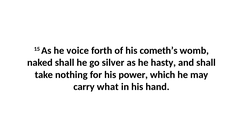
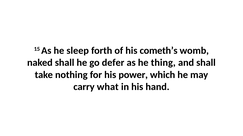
voice: voice -> sleep
silver: silver -> defer
hasty: hasty -> thing
